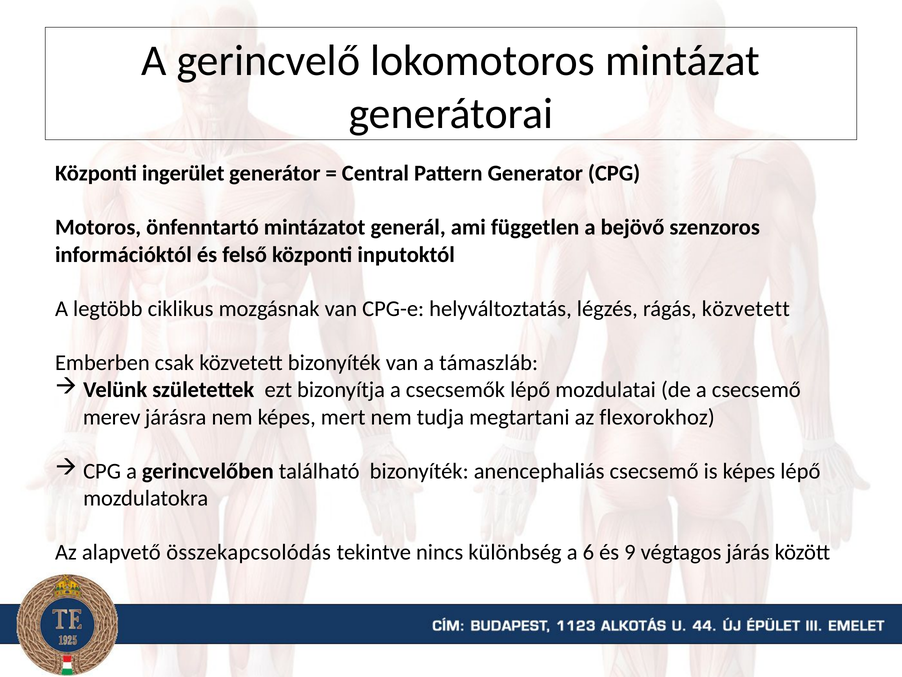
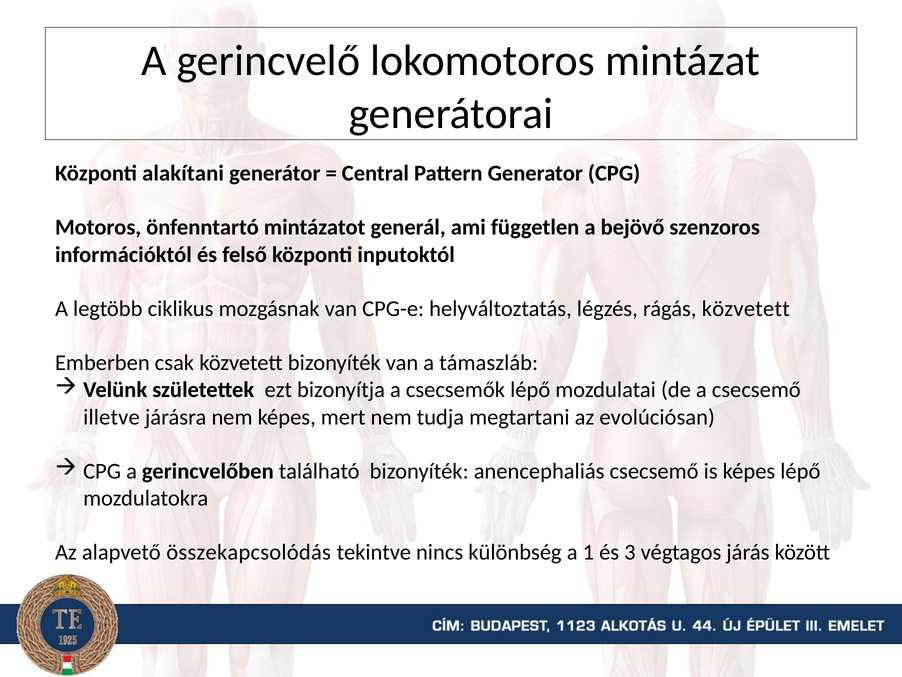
ingerület: ingerület -> alakítani
merev: merev -> illetve
flexorokhoz: flexorokhoz -> evolúciósan
6: 6 -> 1
9: 9 -> 3
